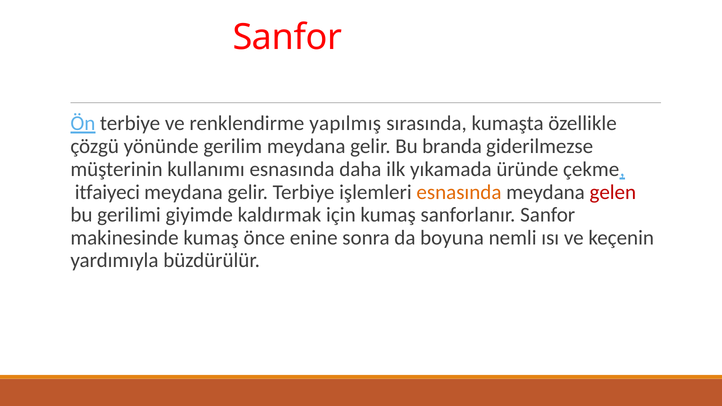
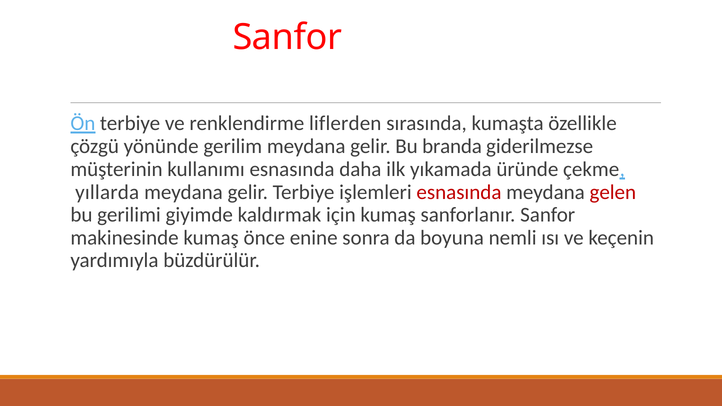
yapılmış: yapılmış -> liflerden
itfaiyeci: itfaiyeci -> yıllarda
esnasında at (459, 192) colour: orange -> red
